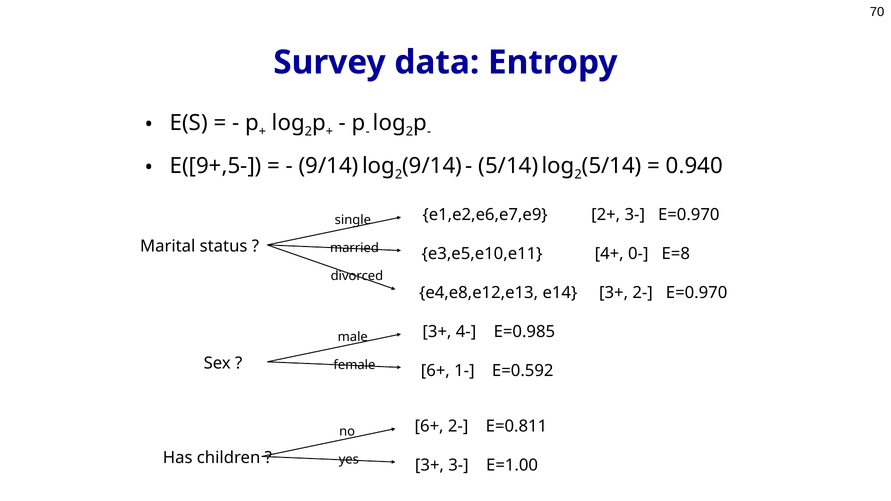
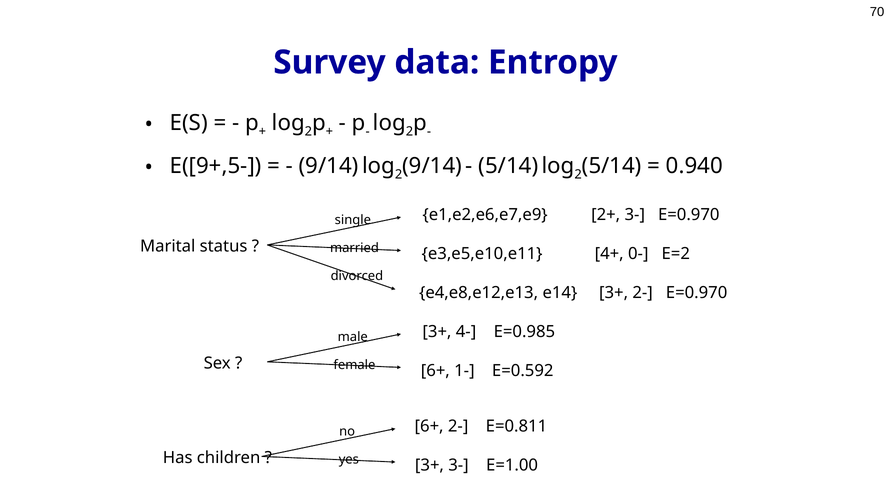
E=8: E=8 -> E=2
